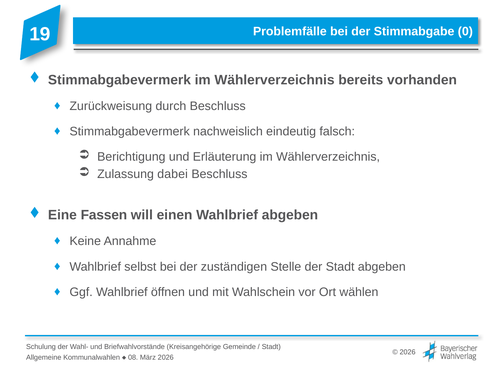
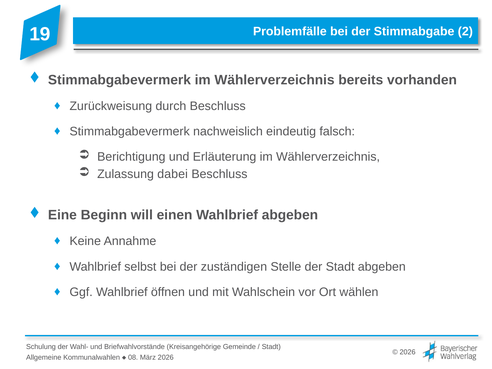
0: 0 -> 2
Fassen: Fassen -> Beginn
